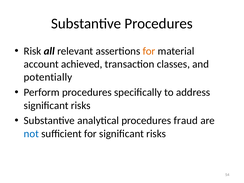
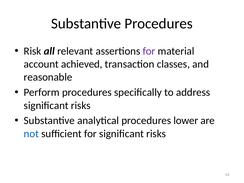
for at (149, 51) colour: orange -> purple
potentially: potentially -> reasonable
fraud: fraud -> lower
